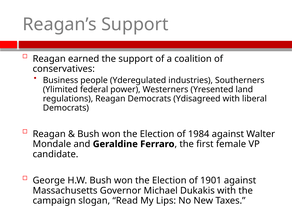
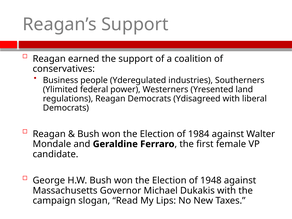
1901: 1901 -> 1948
